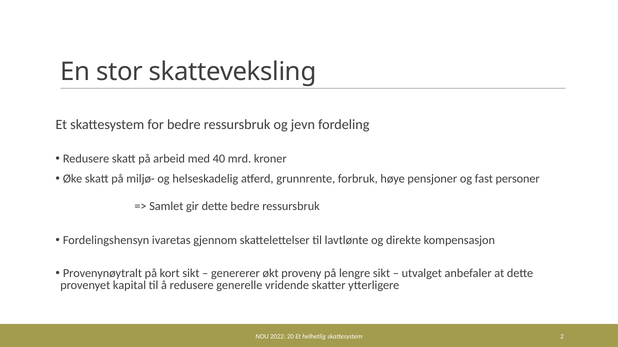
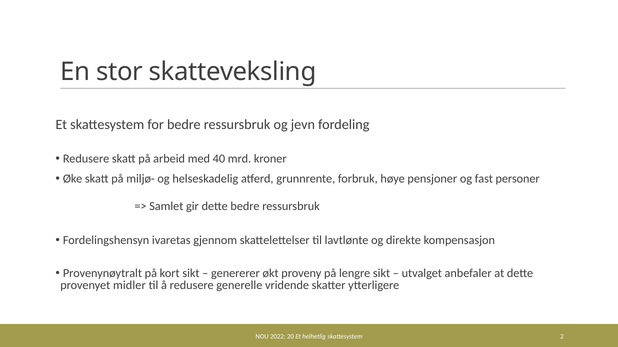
kapital: kapital -> midler
